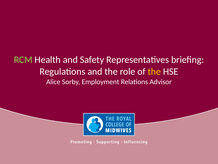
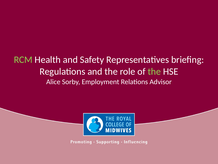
the at (154, 71) colour: yellow -> light green
